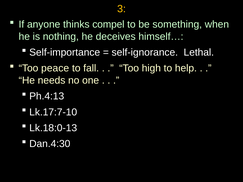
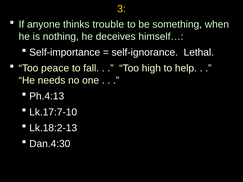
compel: compel -> trouble
Lk.18:0-13: Lk.18:0-13 -> Lk.18:2-13
